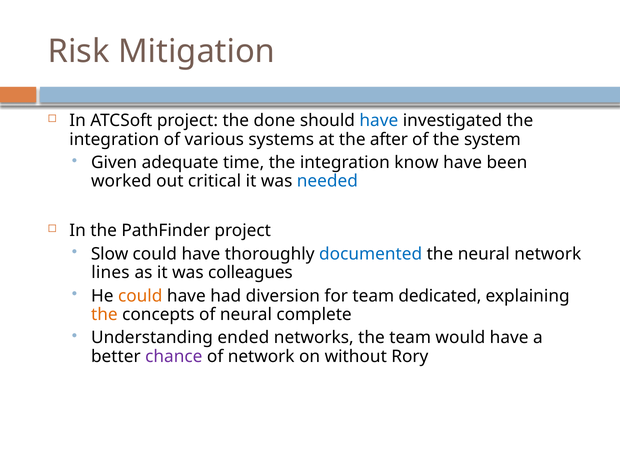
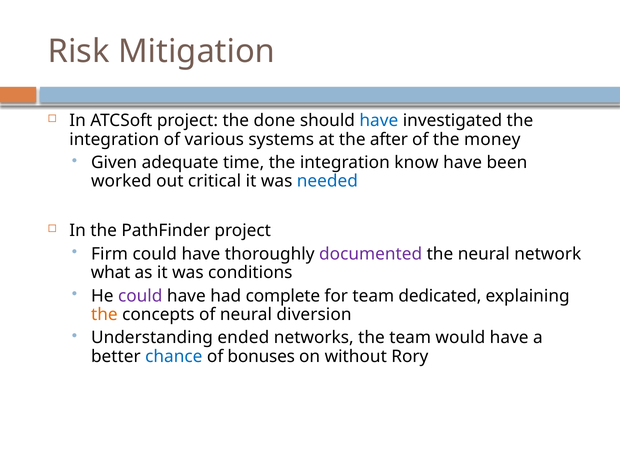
system: system -> money
Slow: Slow -> Firm
documented colour: blue -> purple
lines: lines -> what
colleagues: colleagues -> conditions
could at (140, 296) colour: orange -> purple
diversion: diversion -> complete
complete: complete -> diversion
chance colour: purple -> blue
of network: network -> bonuses
